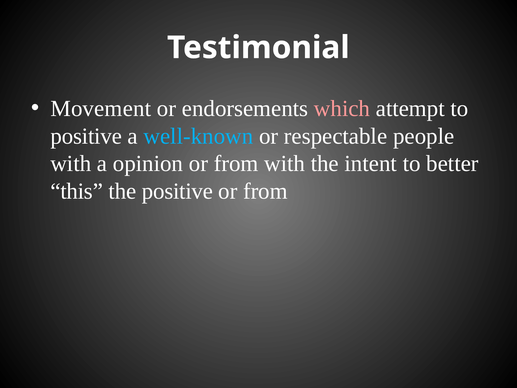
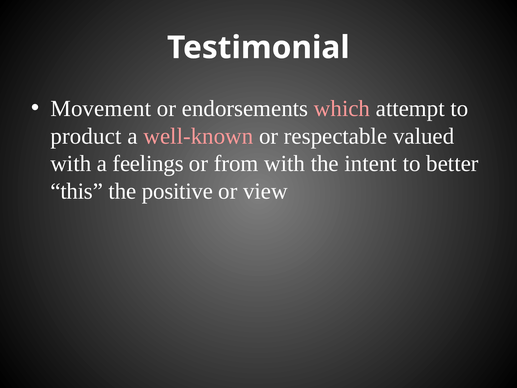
positive at (86, 136): positive -> product
well-known colour: light blue -> pink
people: people -> valued
opinion: opinion -> feelings
from at (265, 191): from -> view
